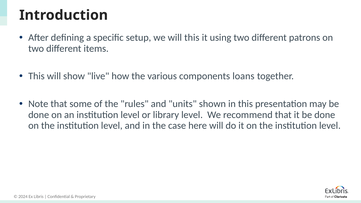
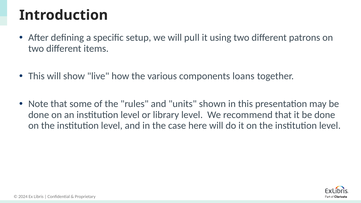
will this: this -> pull
